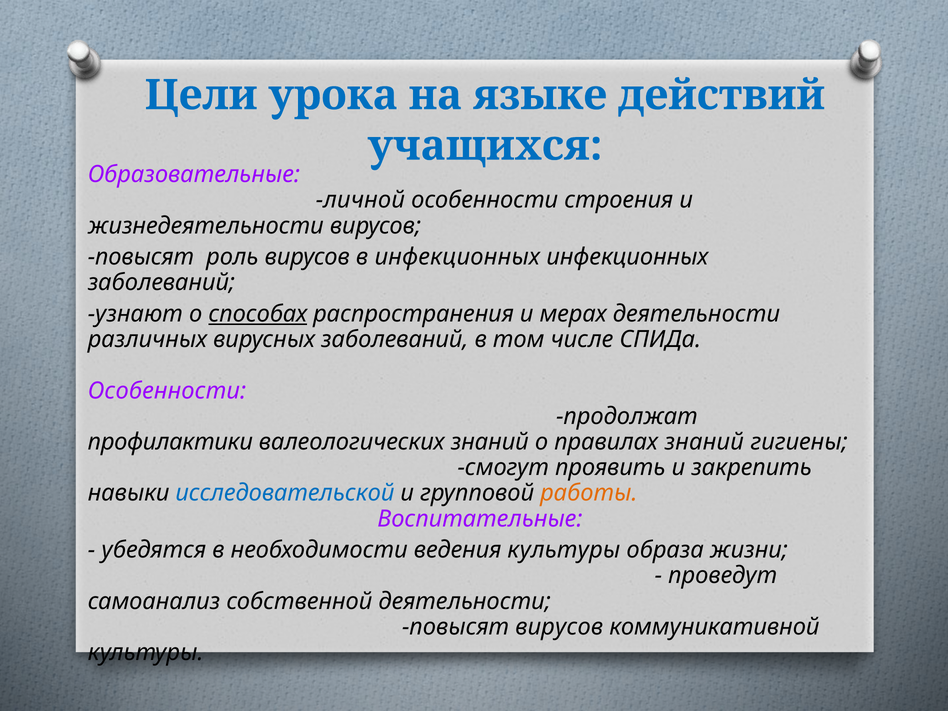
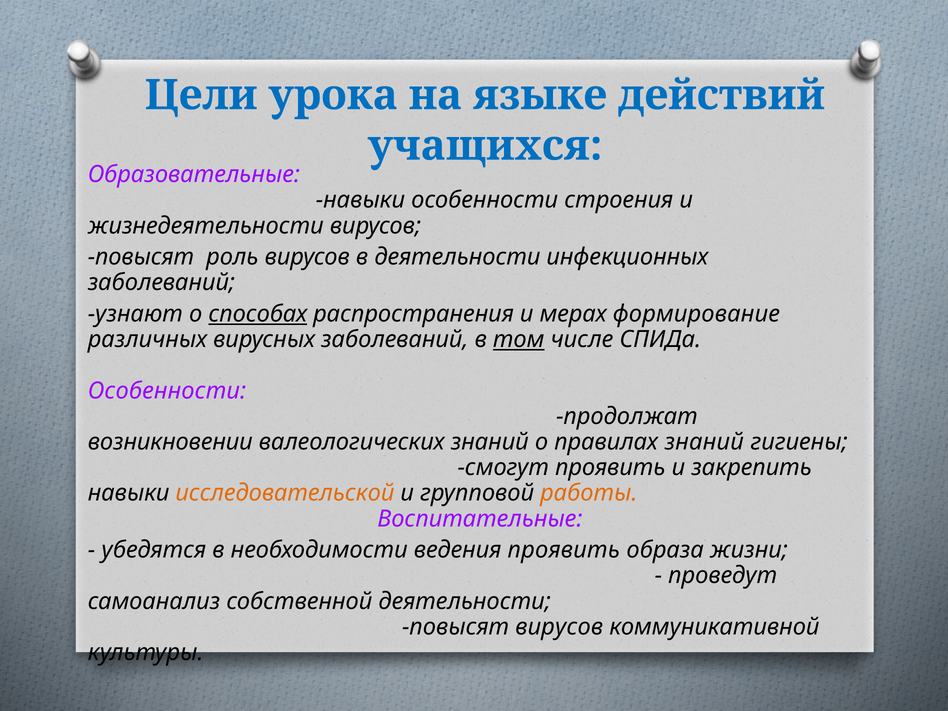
личной at (360, 200): личной -> навыки
в инфекционных: инфекционных -> деятельности
мерах деятельности: деятельности -> формирование
том underline: none -> present
профилактики: профилактики -> возникновении
исследовательской colour: blue -> orange
ведения культуры: культуры -> проявить
